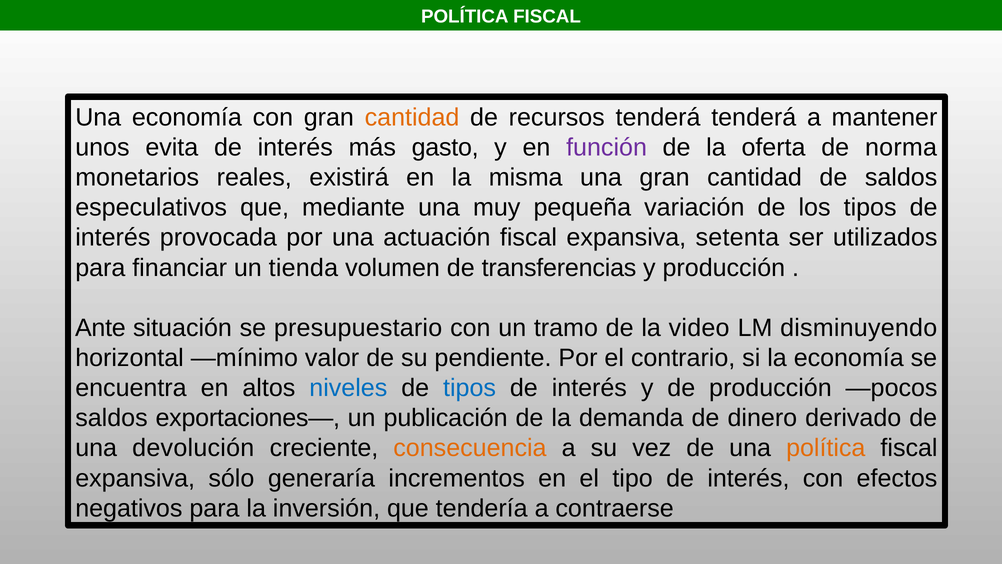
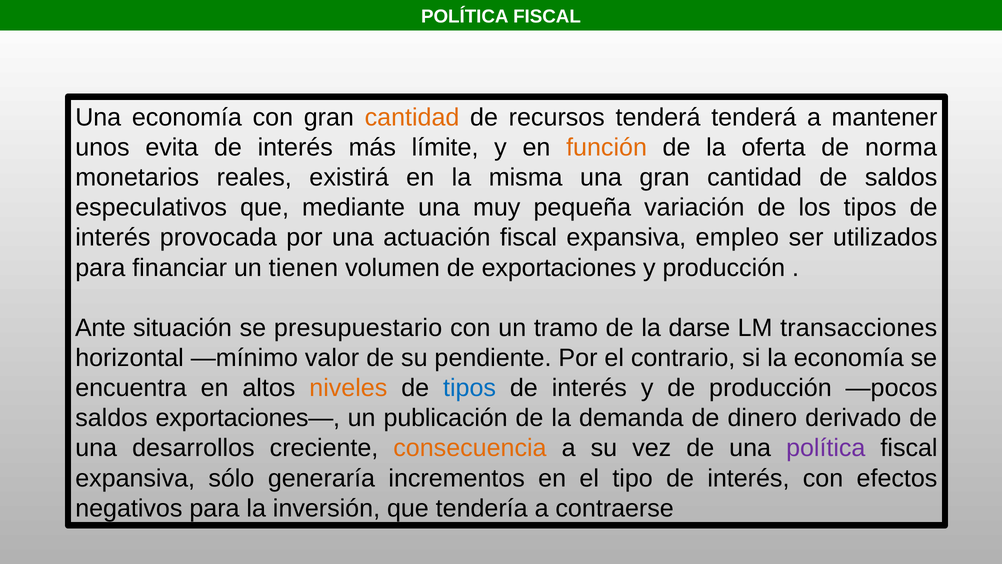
gasto: gasto -> límite
función colour: purple -> orange
setenta: setenta -> empleo
tienda: tienda -> tienen
transferencias: transferencias -> exportaciones
video: video -> darse
disminuyendo: disminuyendo -> transacciones
niveles colour: blue -> orange
devolución: devolución -> desarrollos
política at (826, 448) colour: orange -> purple
